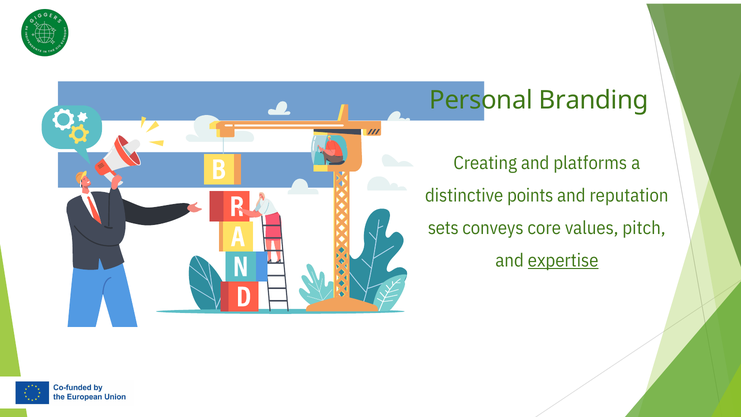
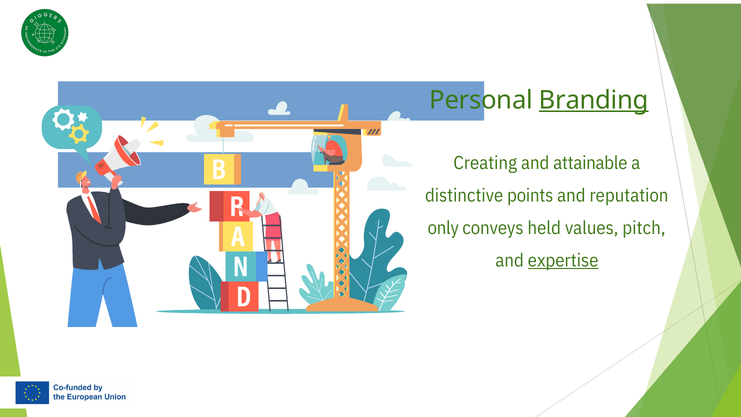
Branding underline: none -> present
platforms: platforms -> attainable
sets: sets -> only
core: core -> held
